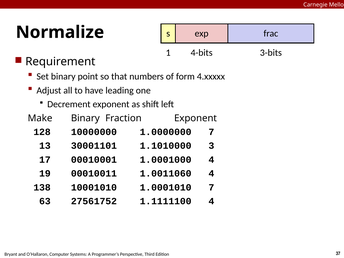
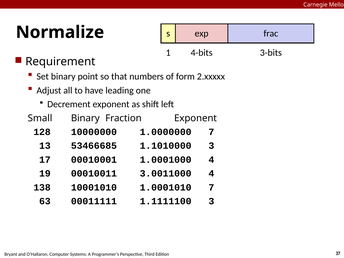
4.xxxxx: 4.xxxxx -> 2.xxxxx
Make: Make -> Small
30001101: 30001101 -> 53466685
1.0011060: 1.0011060 -> 3.0011000
27561752: 27561752 -> 00011111
1.1111100 4: 4 -> 3
